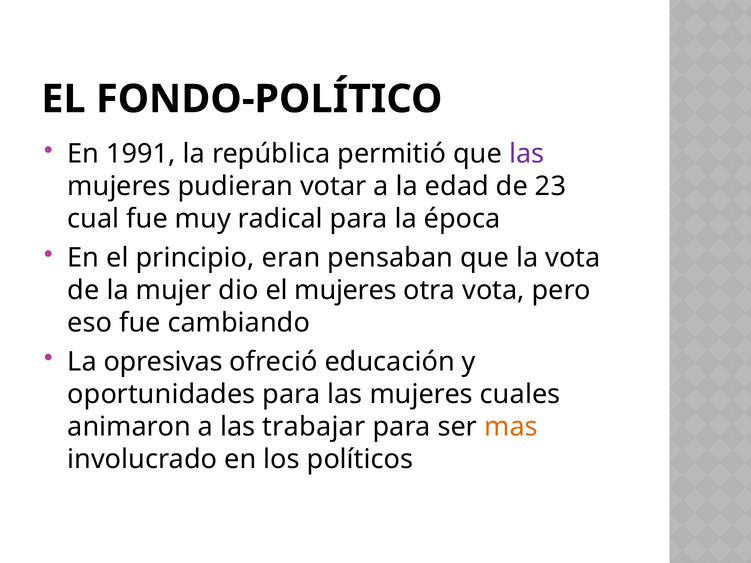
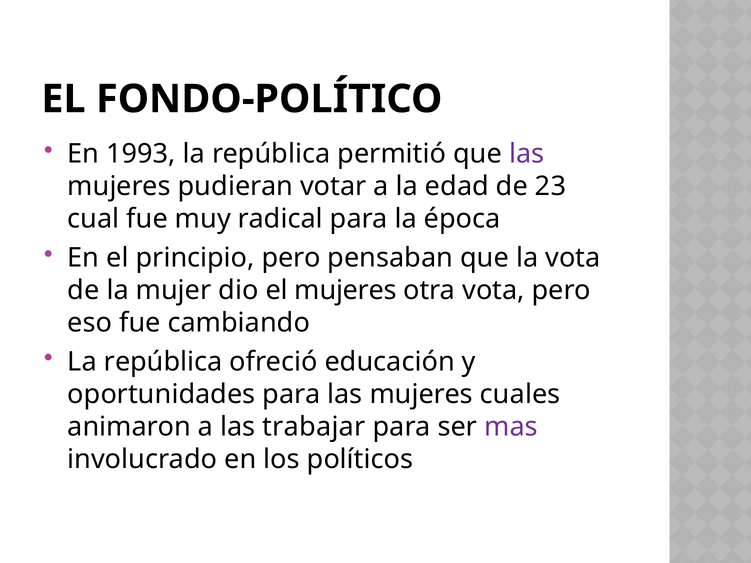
1991: 1991 -> 1993
principio eran: eran -> pero
opresivas at (163, 362): opresivas -> república
mas colour: orange -> purple
